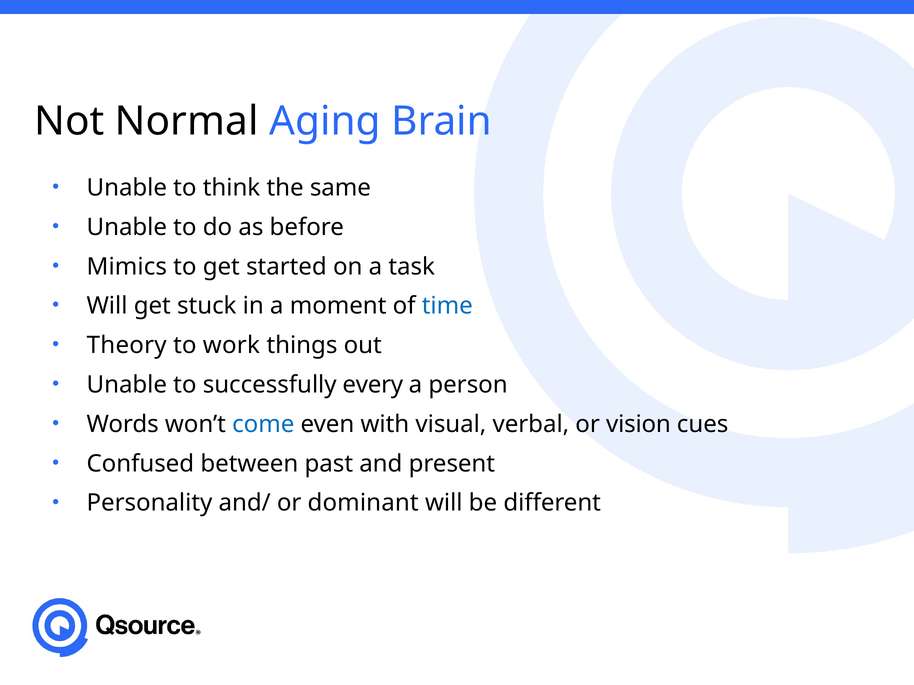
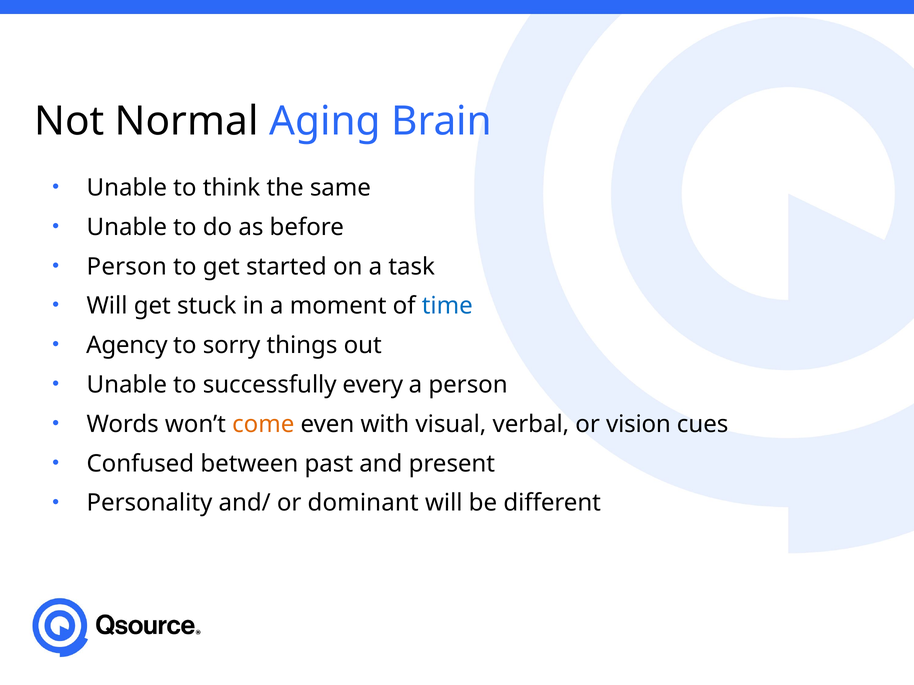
Mimics at (127, 267): Mimics -> Person
Theory: Theory -> Agency
work: work -> sorry
come colour: blue -> orange
